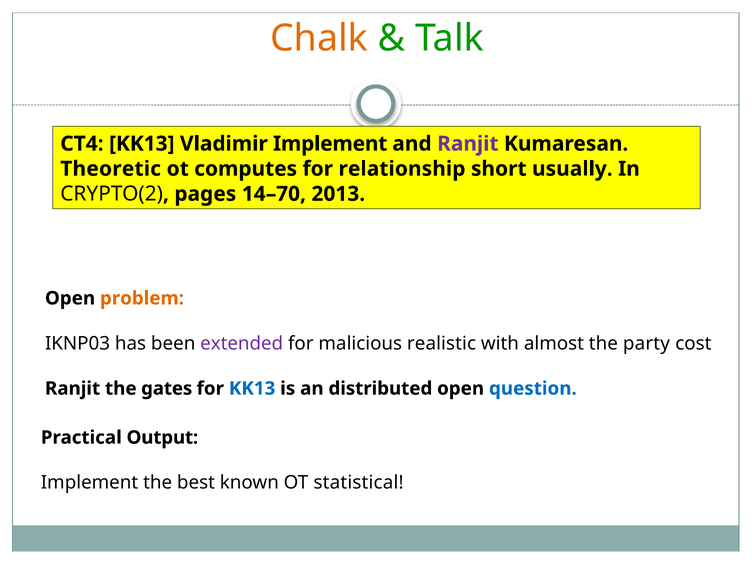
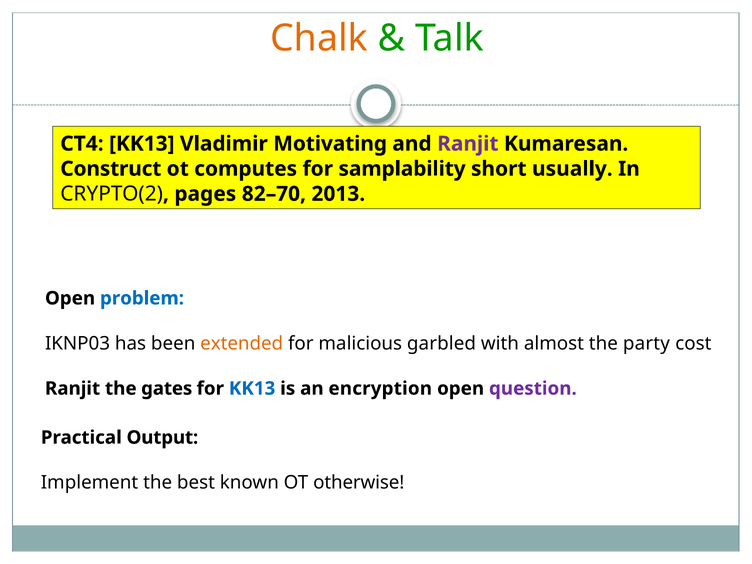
Vladimir Implement: Implement -> Motivating
Theoretic: Theoretic -> Construct
relationship: relationship -> samplability
14–70: 14–70 -> 82–70
problem colour: orange -> blue
extended colour: purple -> orange
realistic: realistic -> garbled
distributed: distributed -> encryption
question colour: blue -> purple
statistical: statistical -> otherwise
